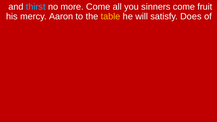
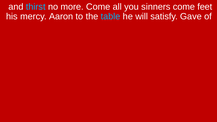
fruit: fruit -> feet
table colour: yellow -> light blue
Does: Does -> Gave
